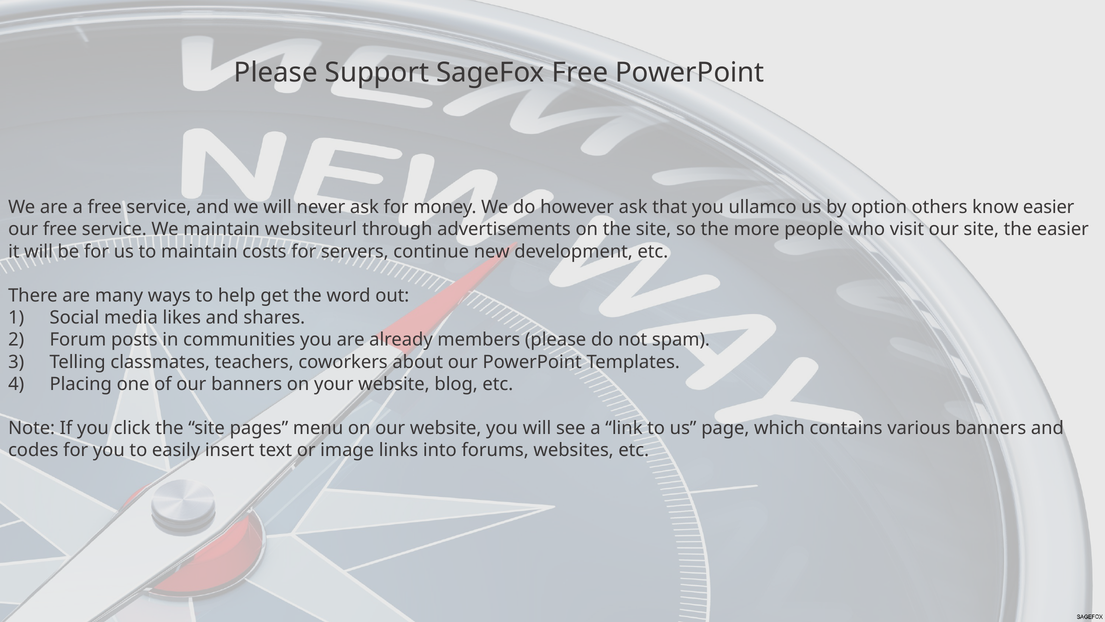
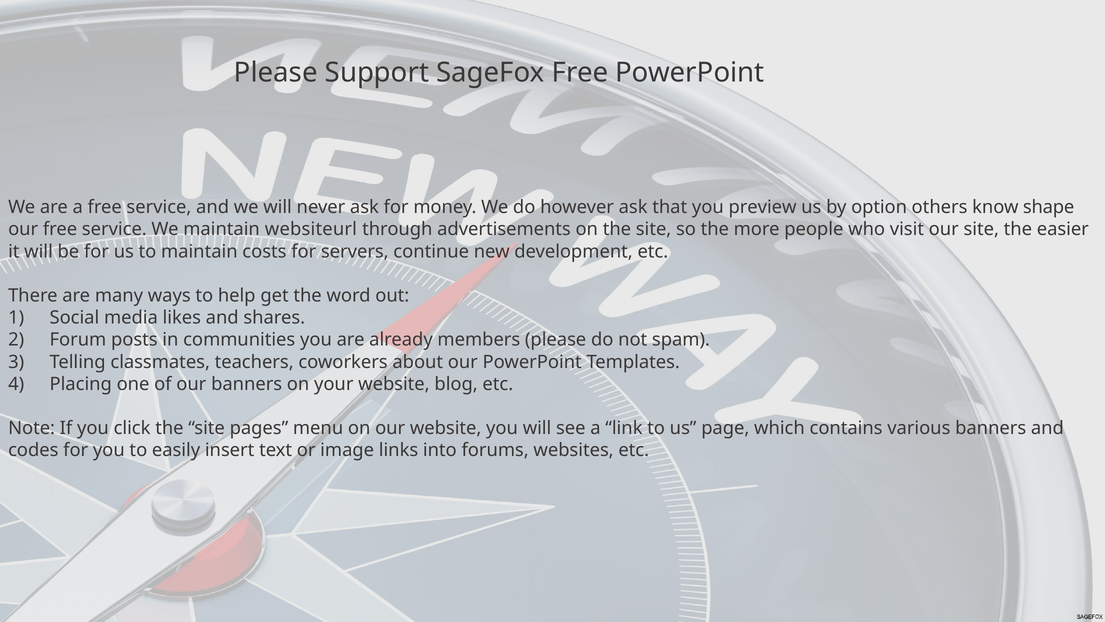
ullamco: ullamco -> preview
know easier: easier -> shape
